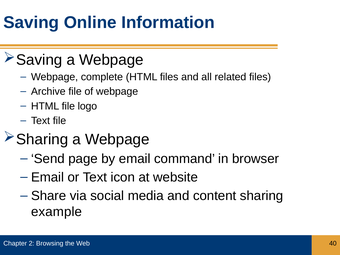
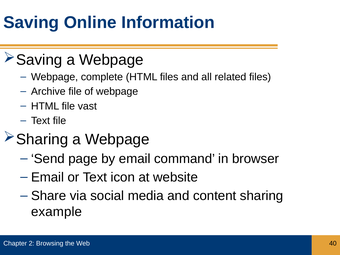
logo: logo -> vast
